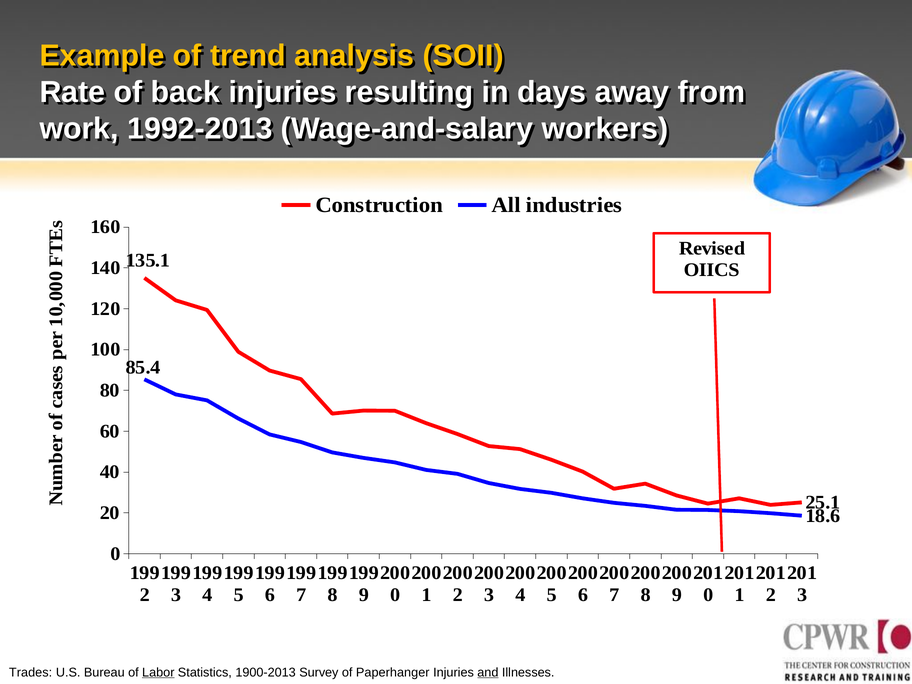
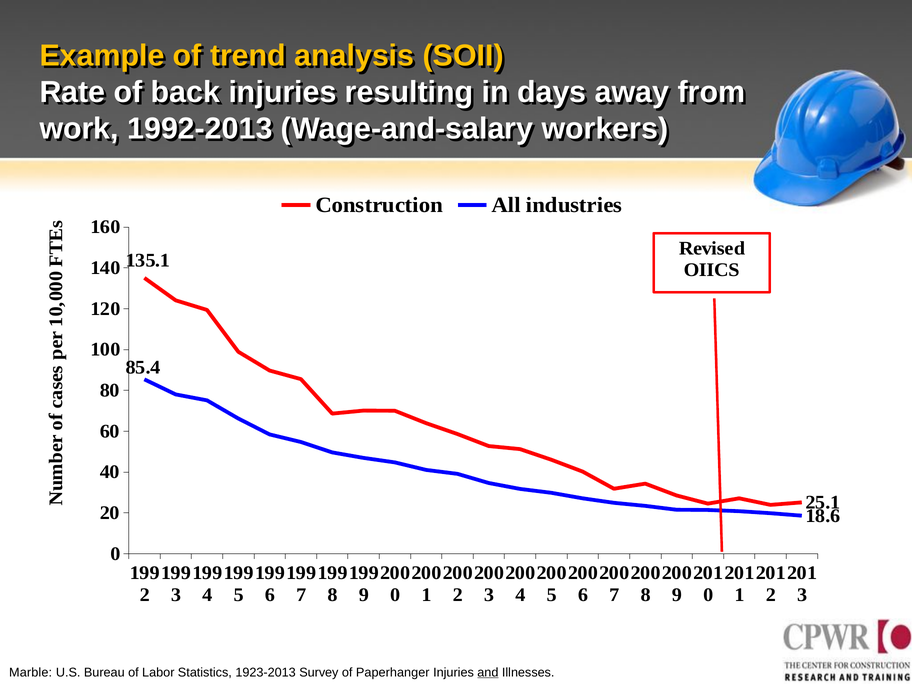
Trades: Trades -> Marble
Labor underline: present -> none
1900-2013: 1900-2013 -> 1923-2013
